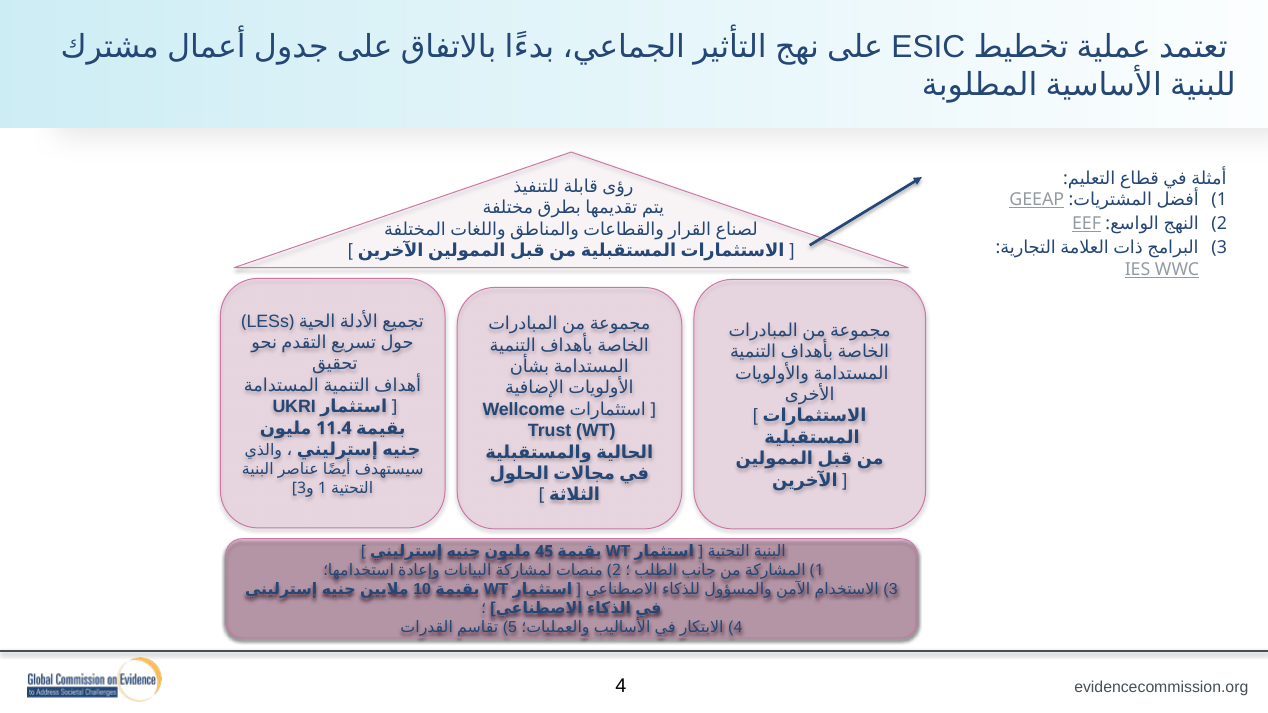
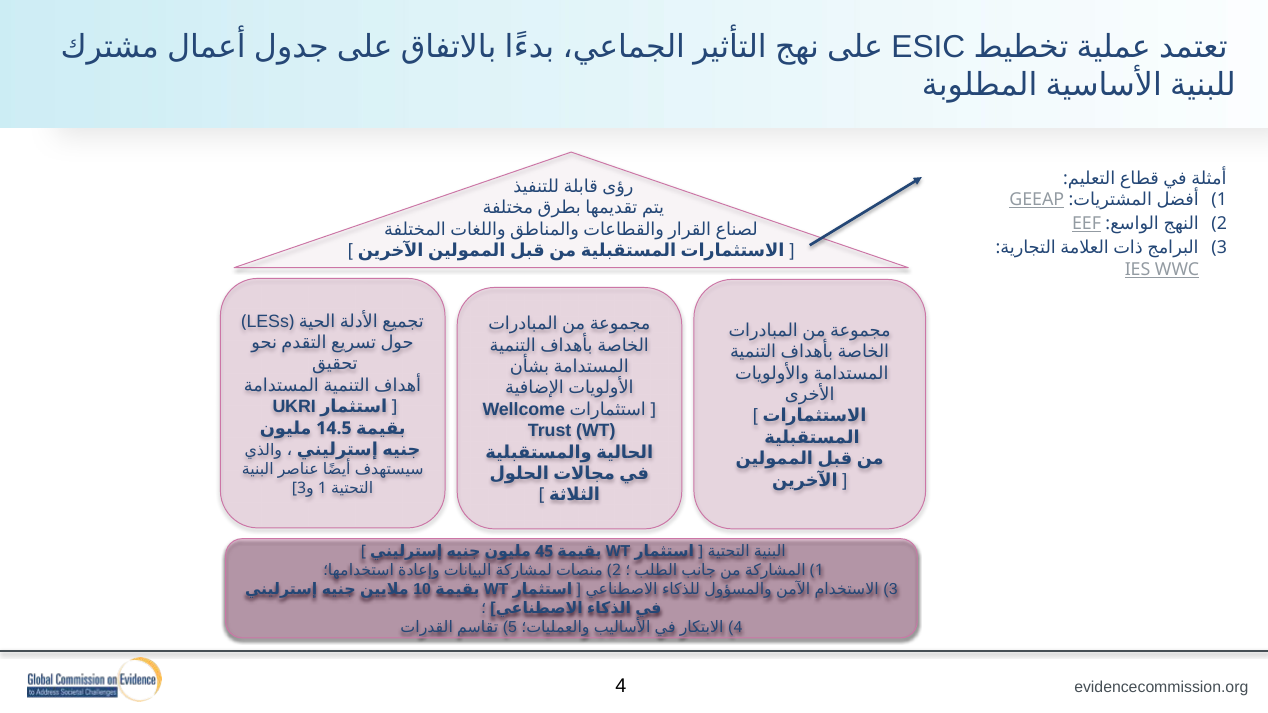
11.4: 11.4 -> 14.5
